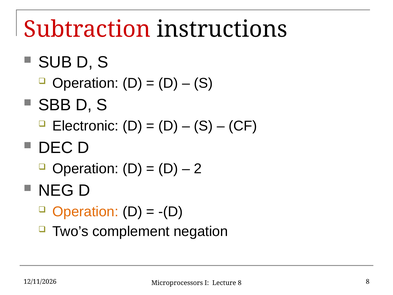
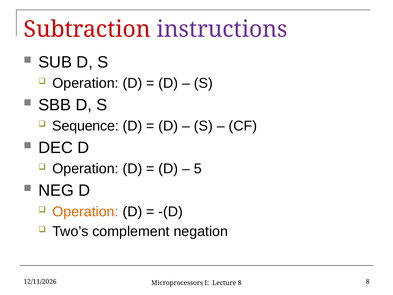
instructions colour: black -> purple
Electronic: Electronic -> Sequence
2: 2 -> 5
